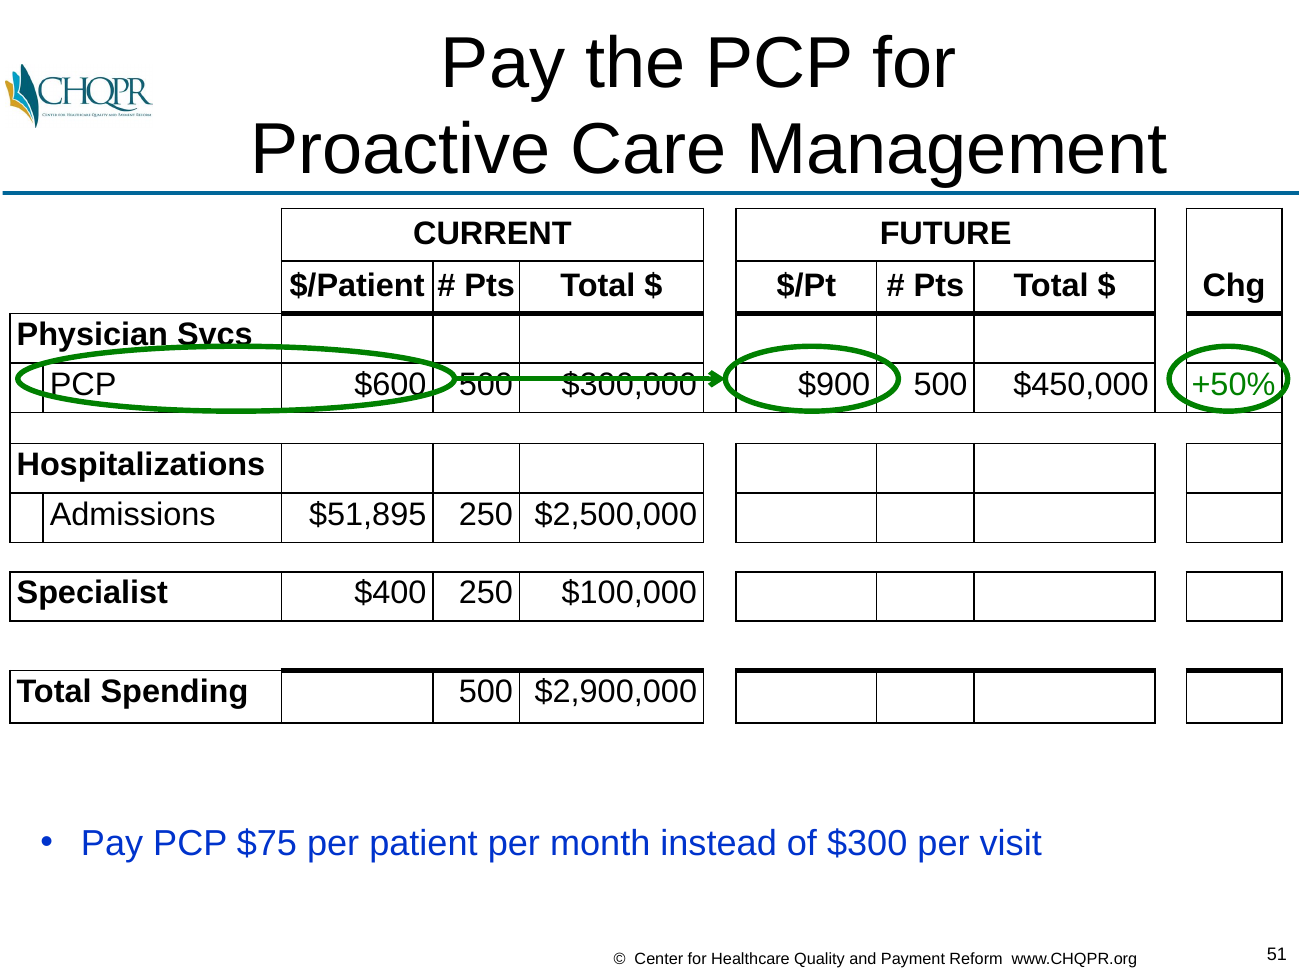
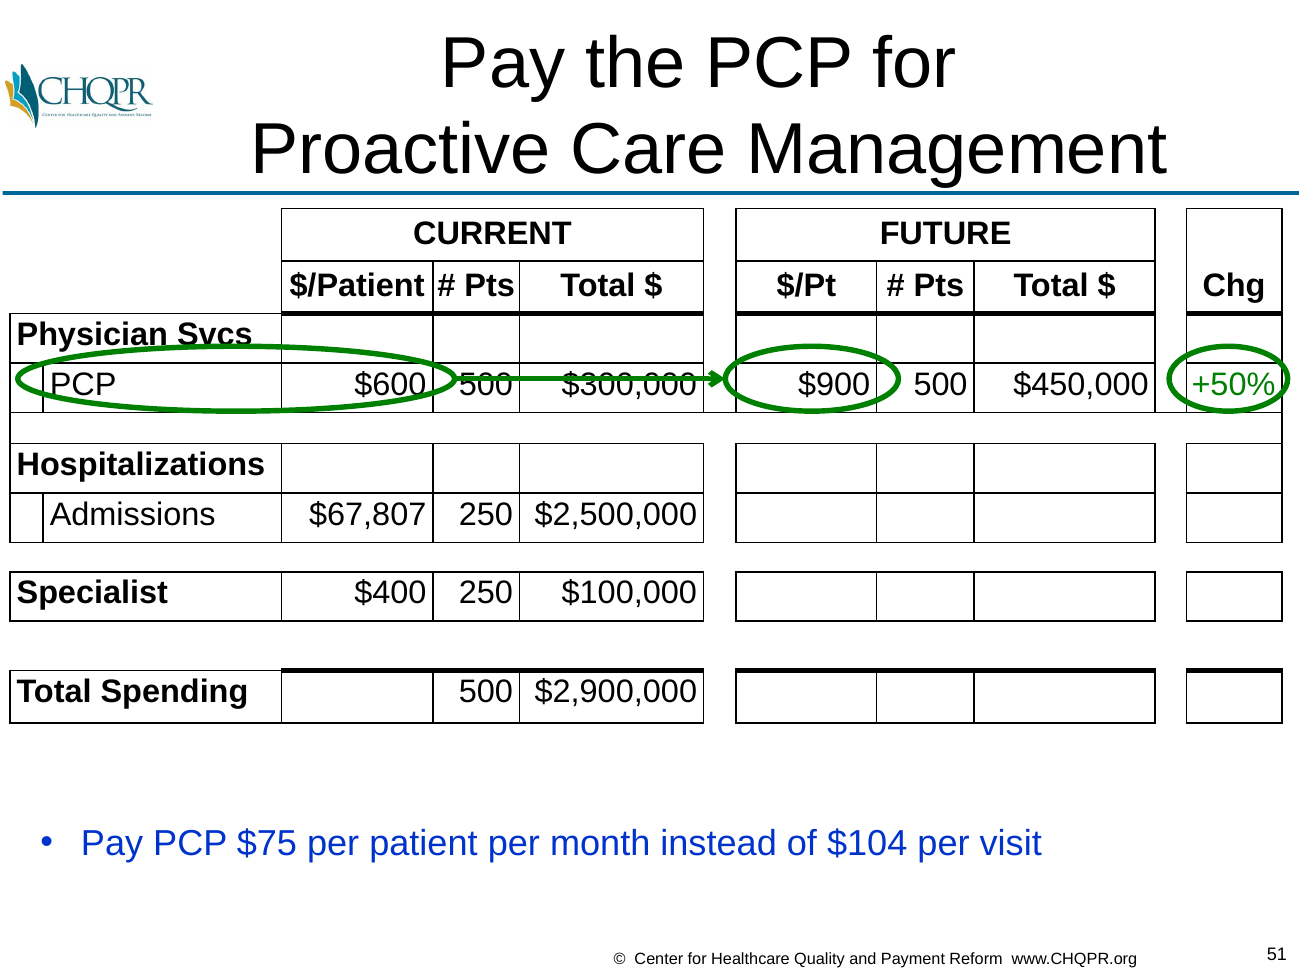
$51,895: $51,895 -> $67,807
$300: $300 -> $104
